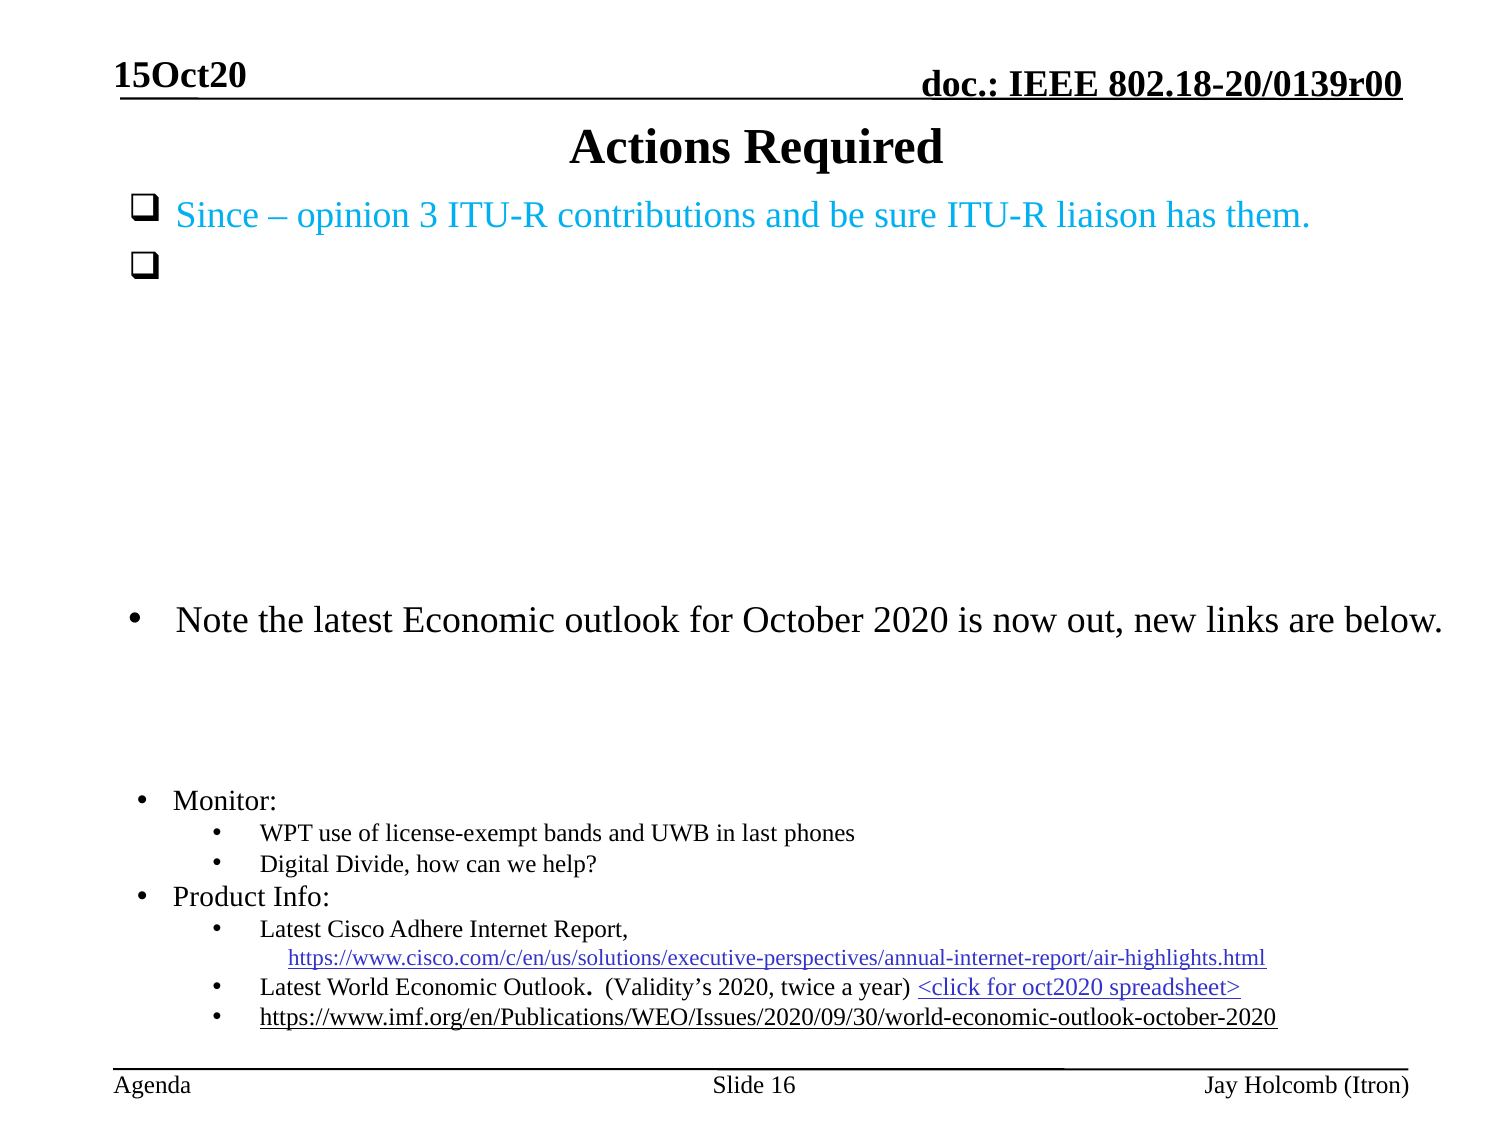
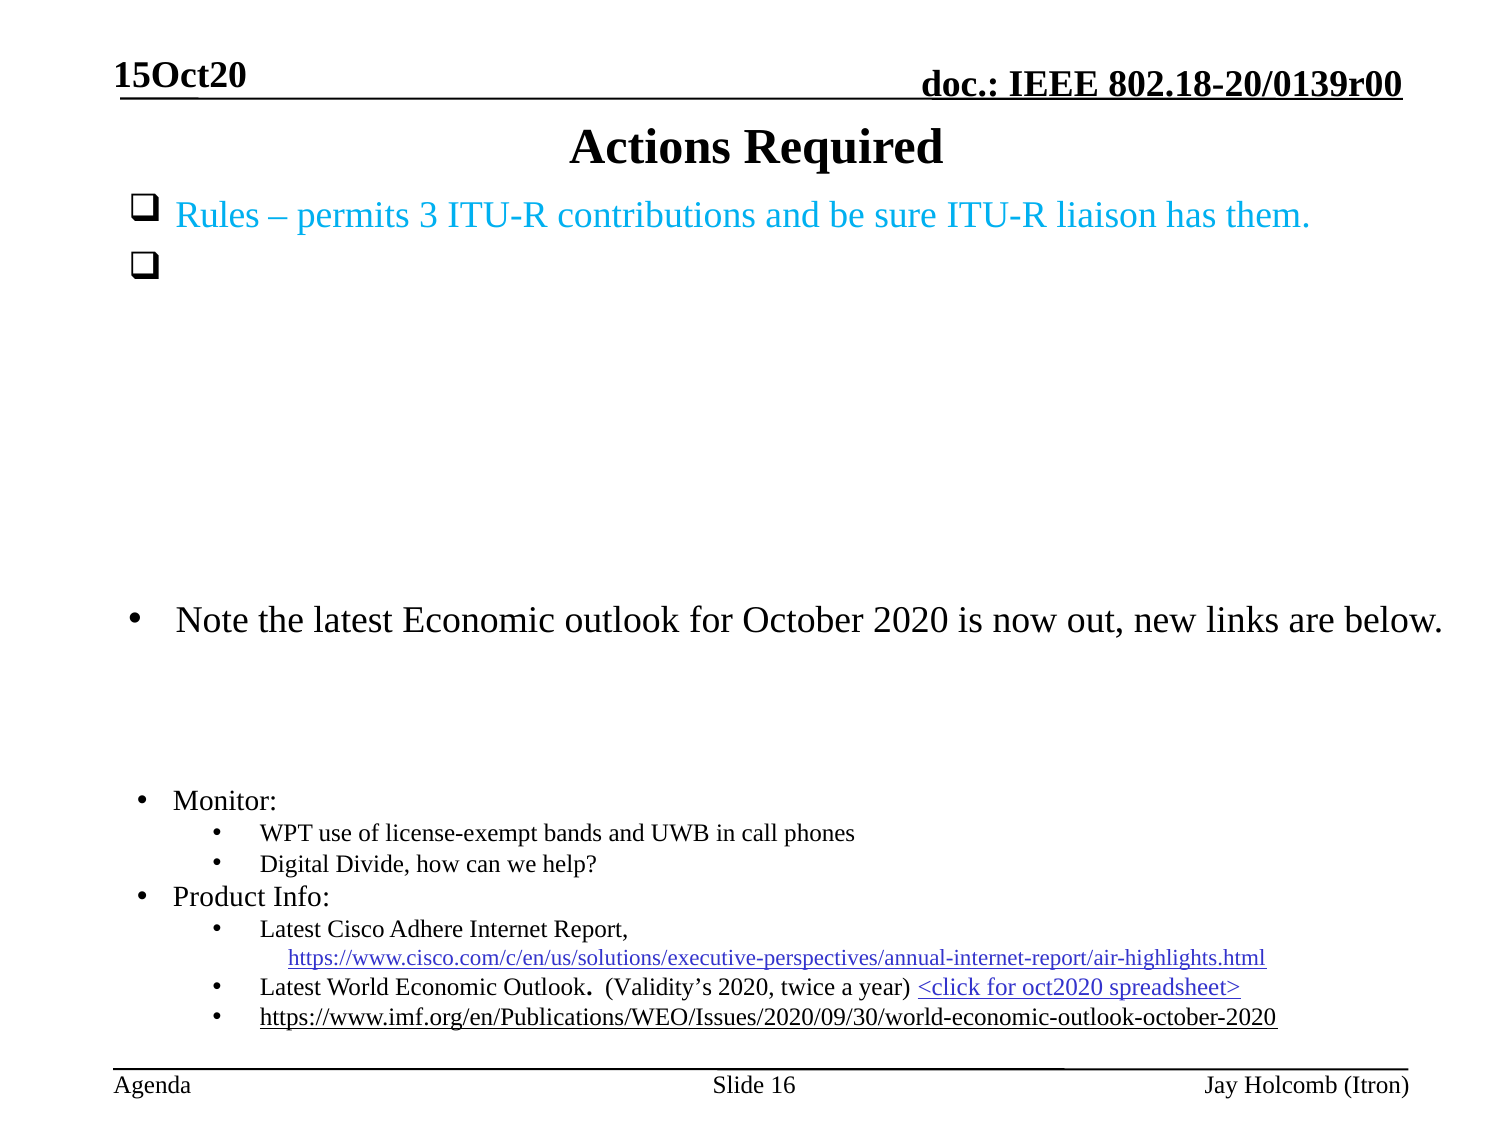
Since: Since -> Rules
opinion: opinion -> permits
last: last -> call
